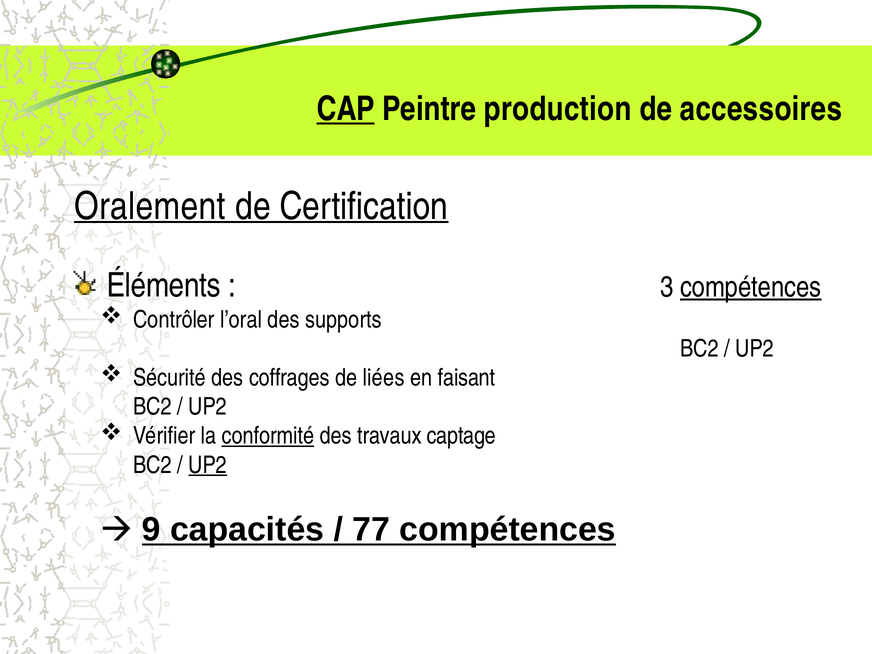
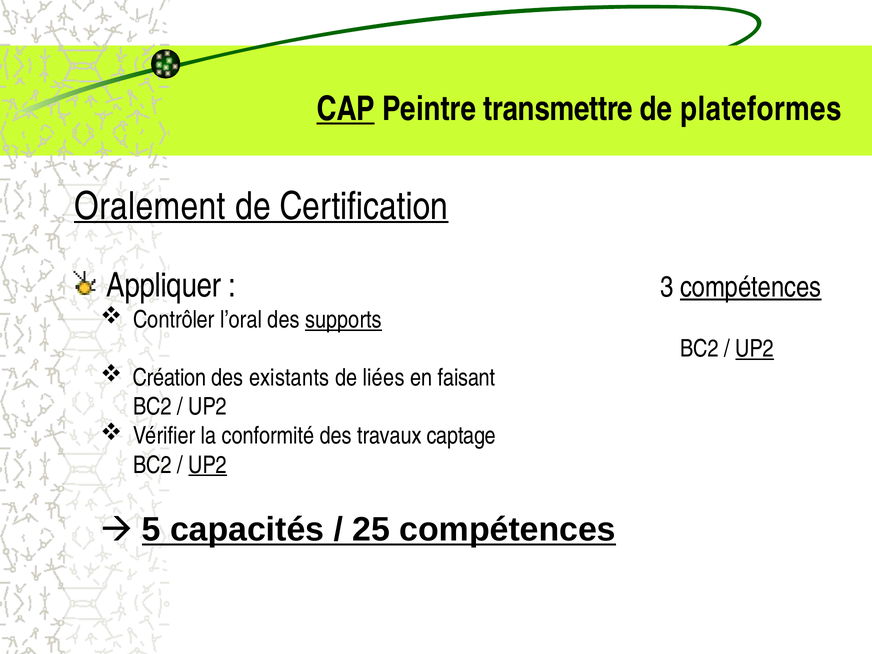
production: production -> transmettre
accessoires: accessoires -> plateformes
Éléments: Éléments -> Appliquer
supports underline: none -> present
UP2 at (755, 349) underline: none -> present
Sécurité: Sécurité -> Création
coffrages: coffrages -> existants
conformité underline: present -> none
9: 9 -> 5
77: 77 -> 25
